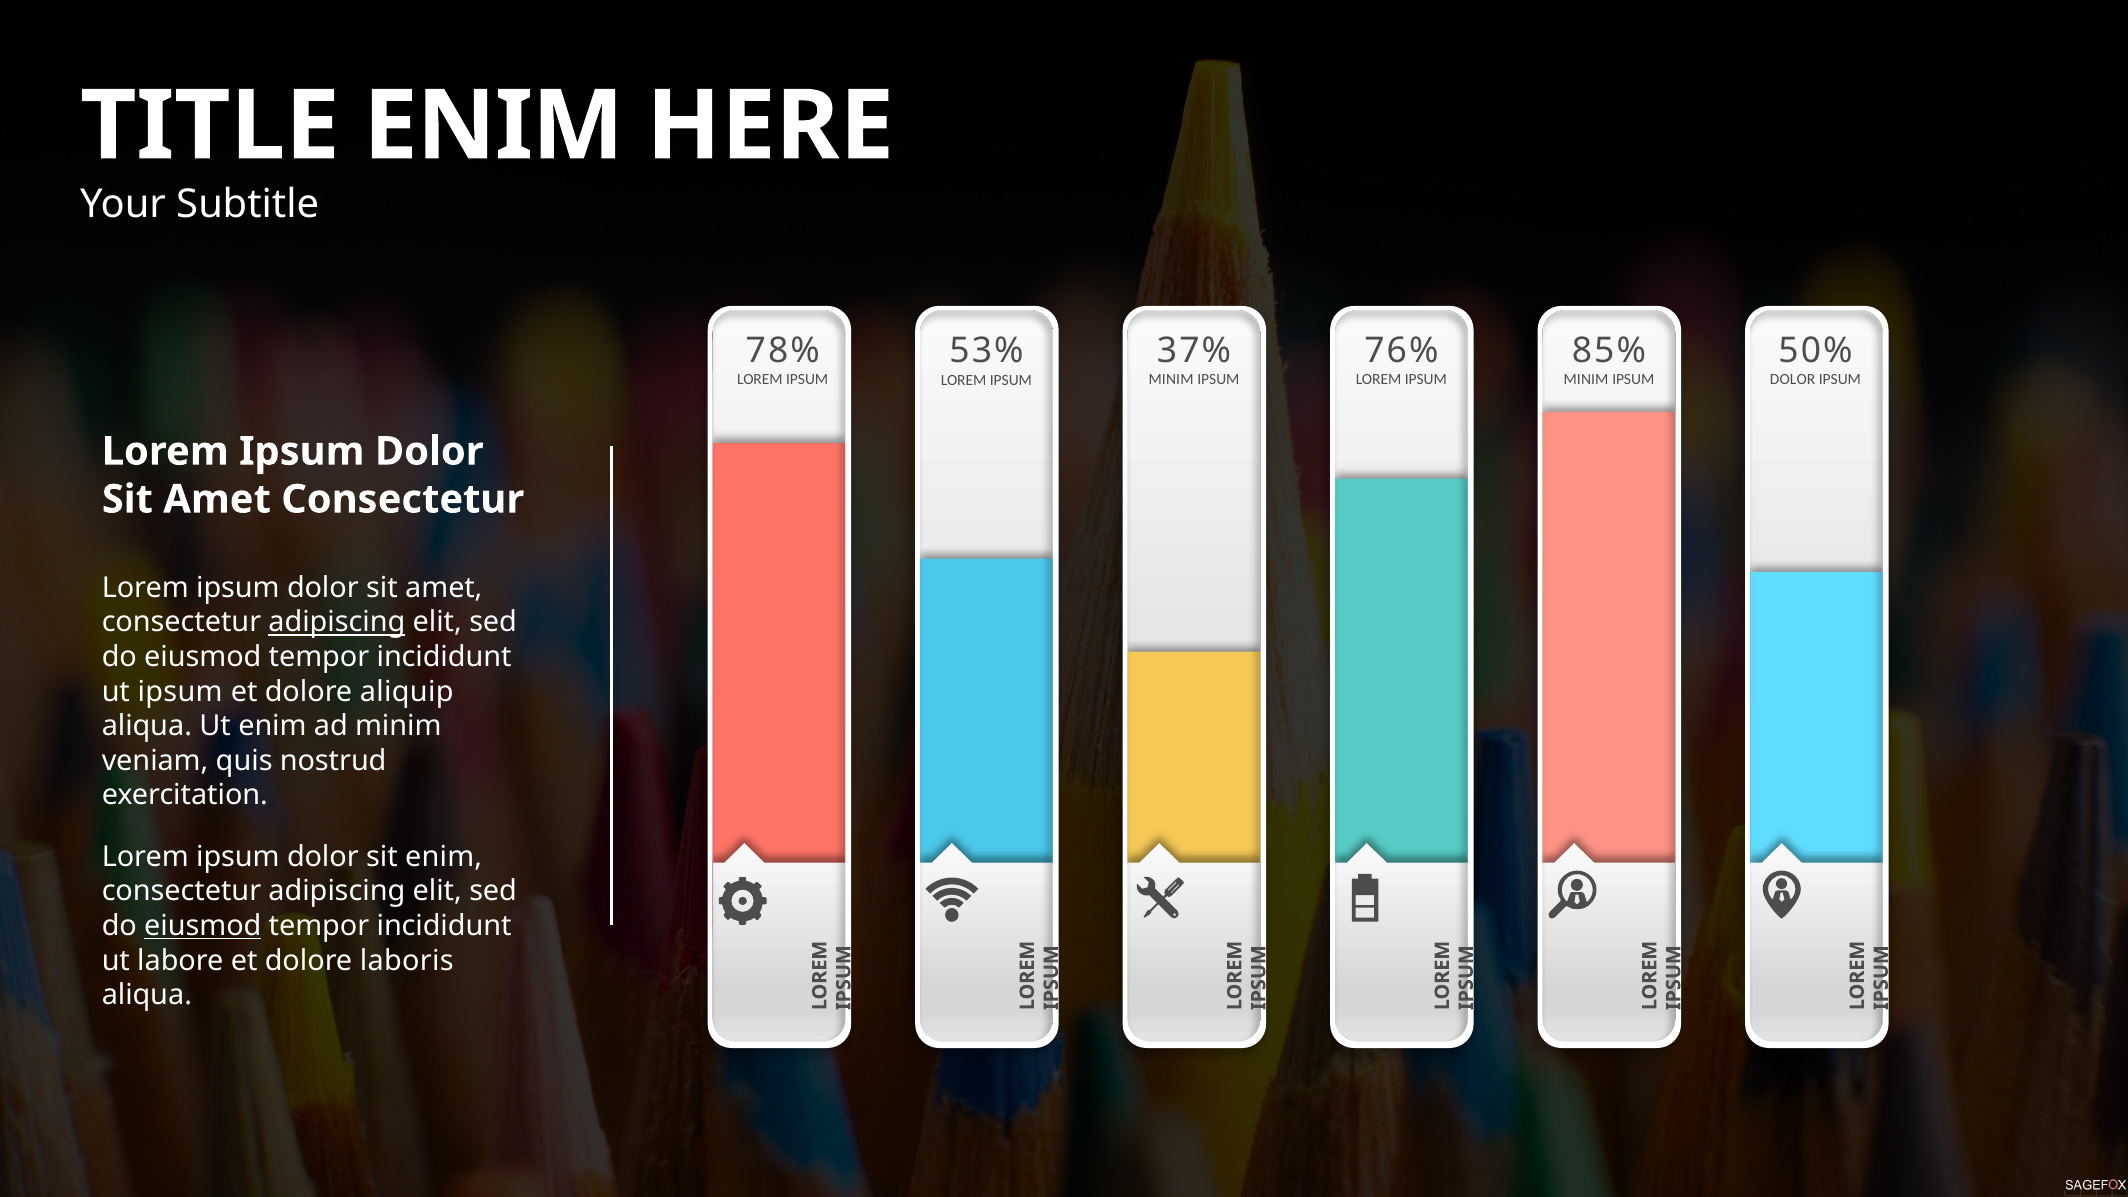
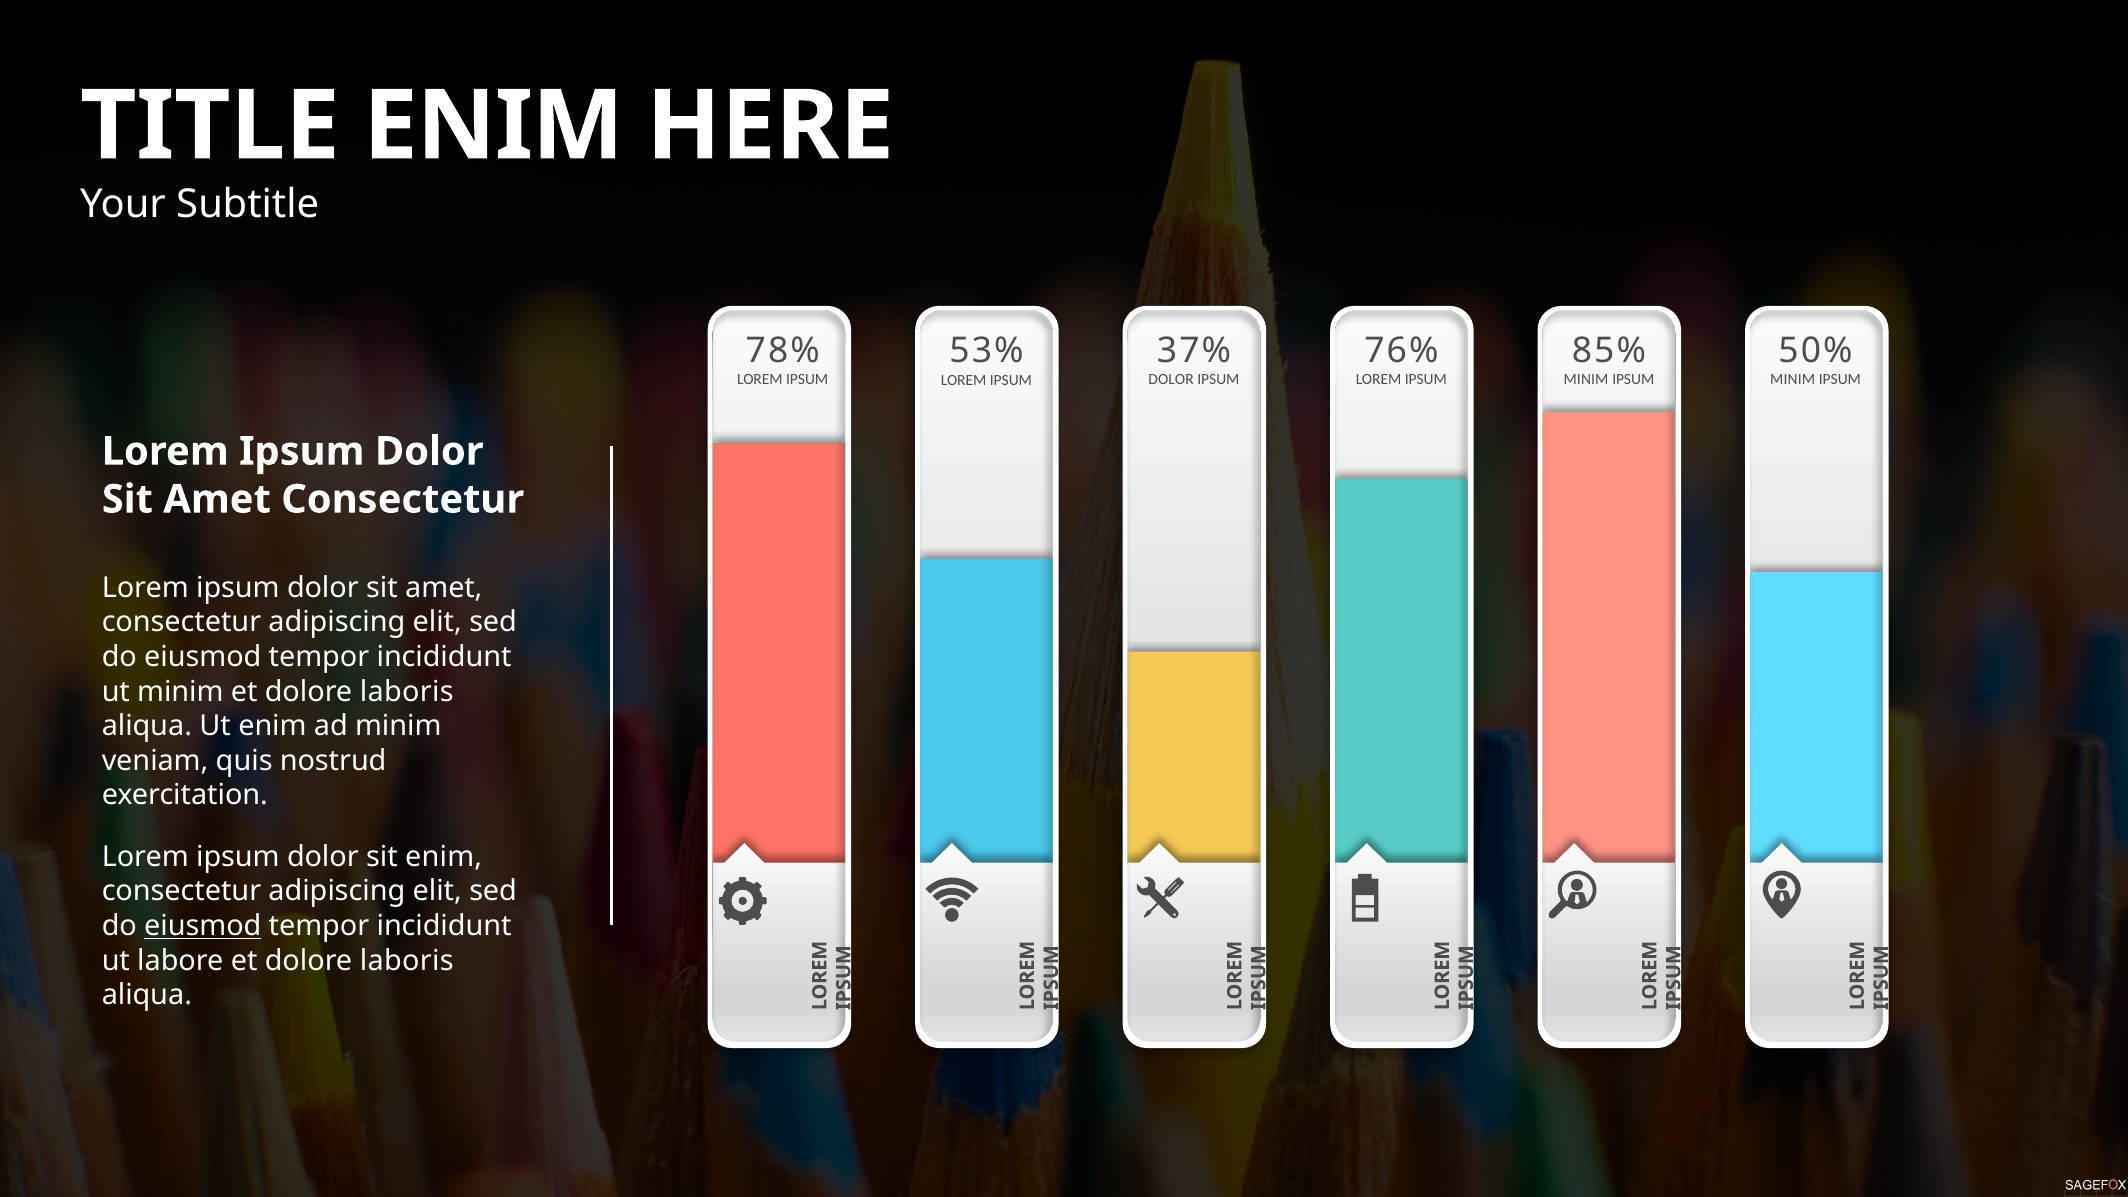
MINIM at (1171, 380): MINIM -> DOLOR
DOLOR at (1793, 380): DOLOR -> MINIM
adipiscing at (337, 622) underline: present -> none
ut ipsum: ipsum -> minim
aliquip at (407, 692): aliquip -> laboris
